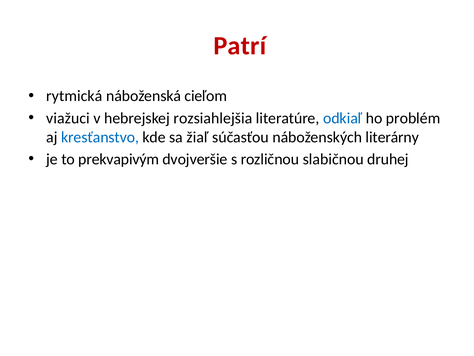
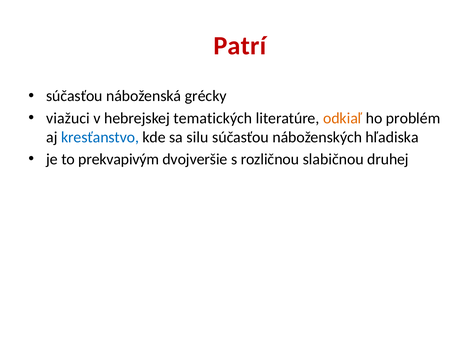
rytmická at (74, 96): rytmická -> súčasťou
cieľom: cieľom -> grécky
rozsiahlejšia: rozsiahlejšia -> tematických
odkiaľ colour: blue -> orange
žiaľ: žiaľ -> silu
literárny: literárny -> hľadiska
